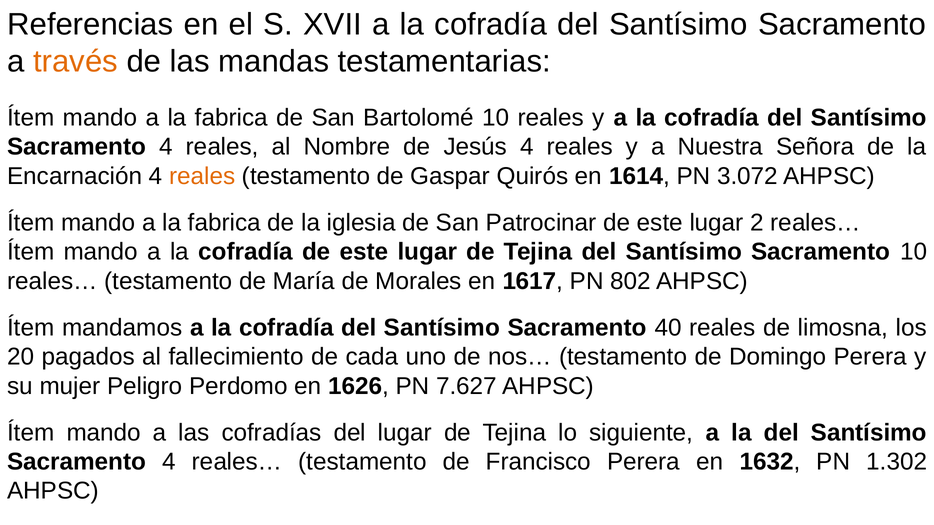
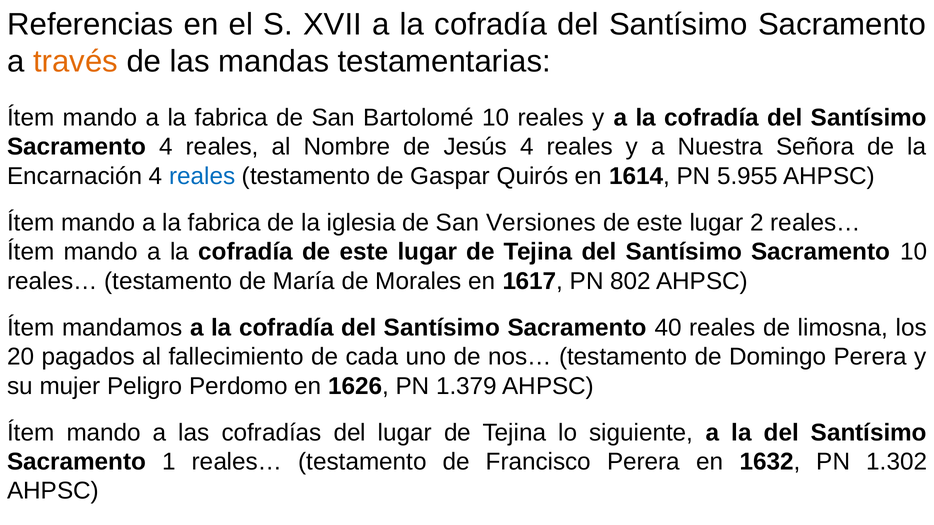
reales at (202, 176) colour: orange -> blue
3.072: 3.072 -> 5.955
Patrocinar: Patrocinar -> Versiones
7.627: 7.627 -> 1.379
4 at (169, 462): 4 -> 1
